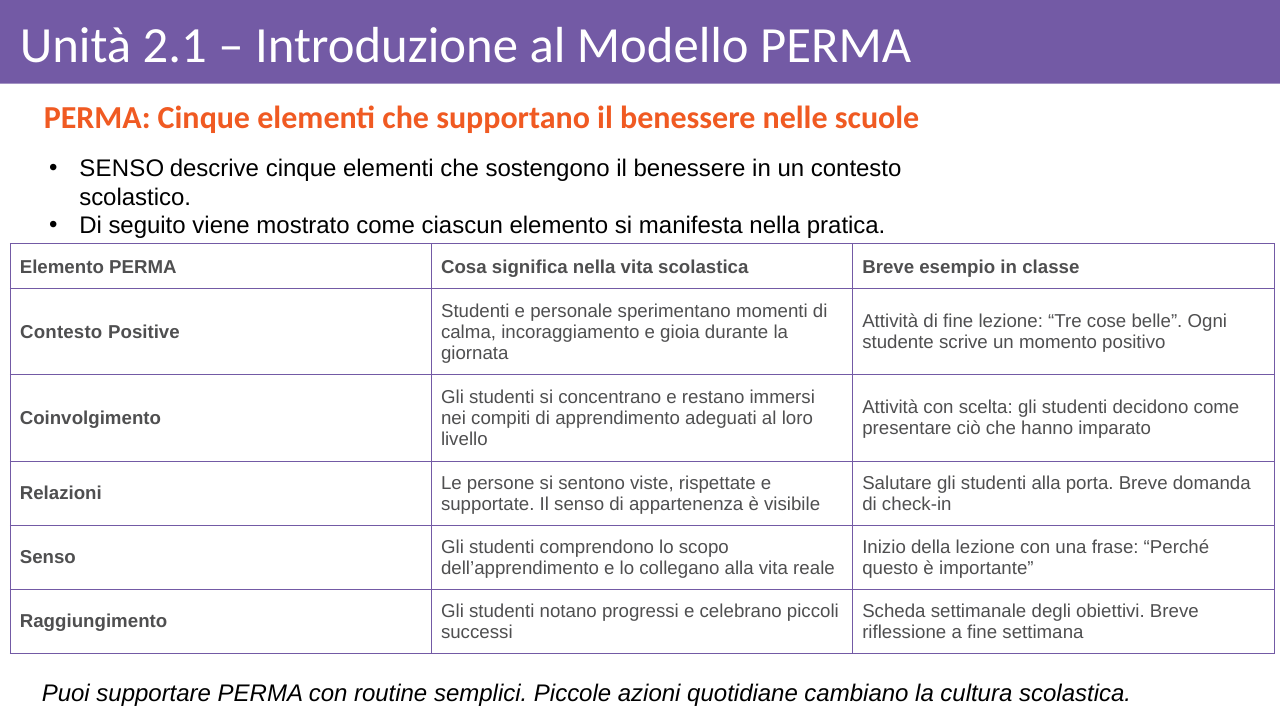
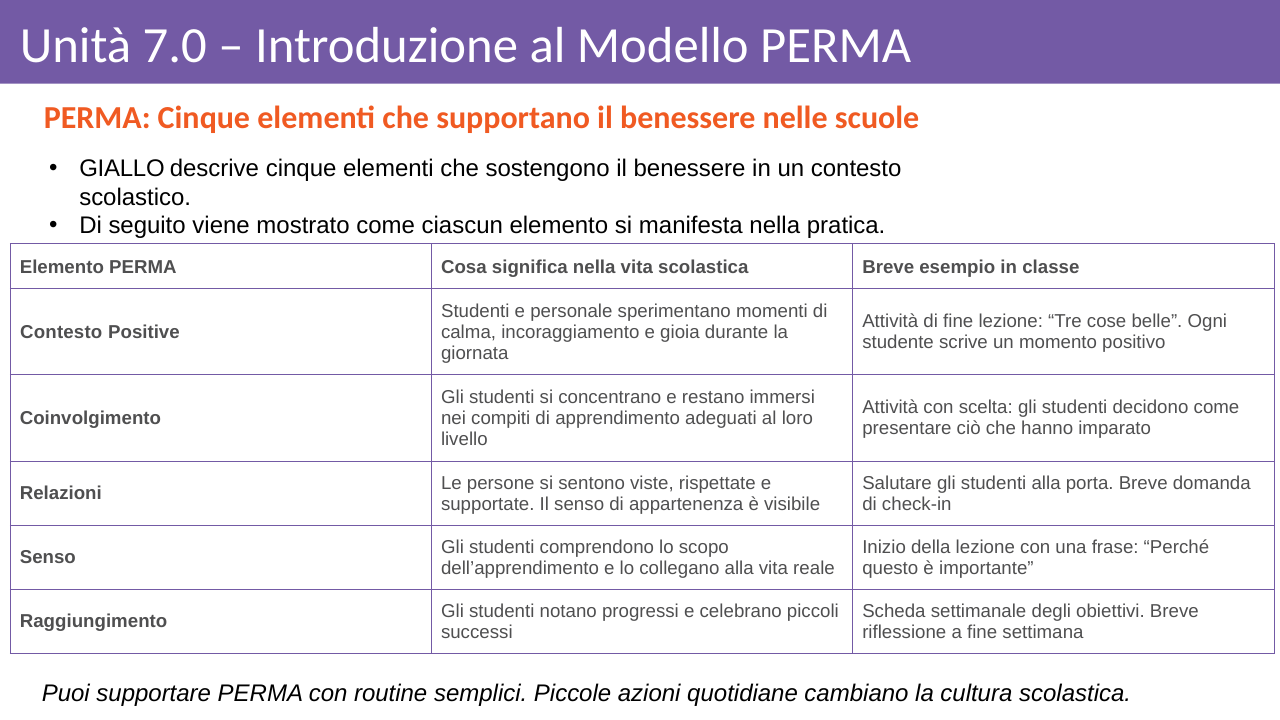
2.1: 2.1 -> 7.0
SENSO at (122, 168): SENSO -> GIALLO
